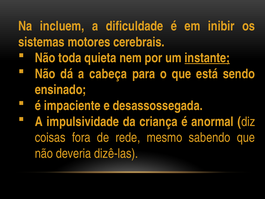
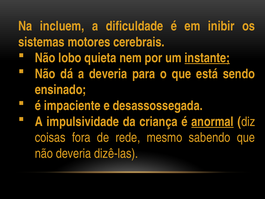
toda: toda -> lobo
a cabeça: cabeça -> deveria
anormal underline: none -> present
